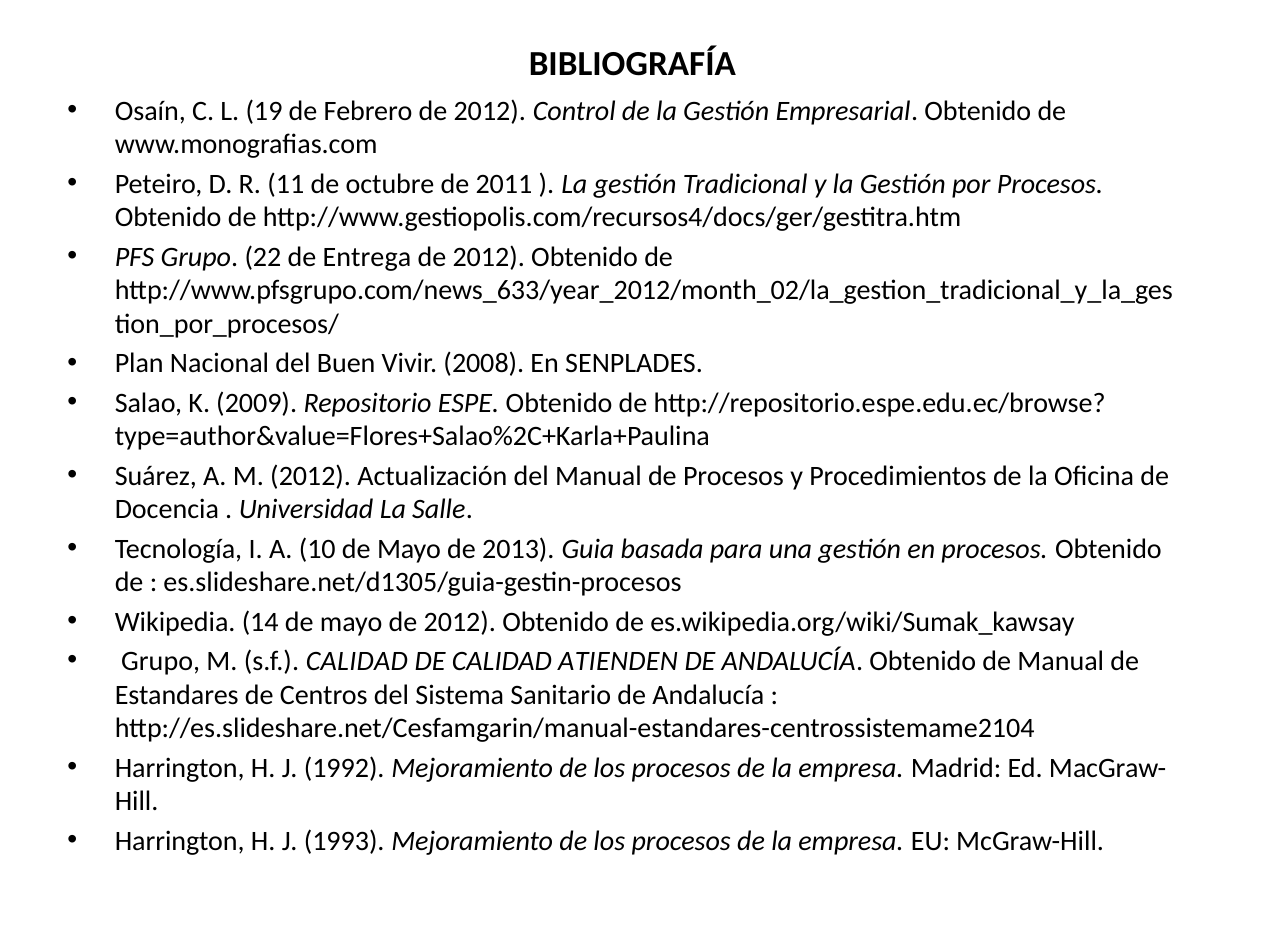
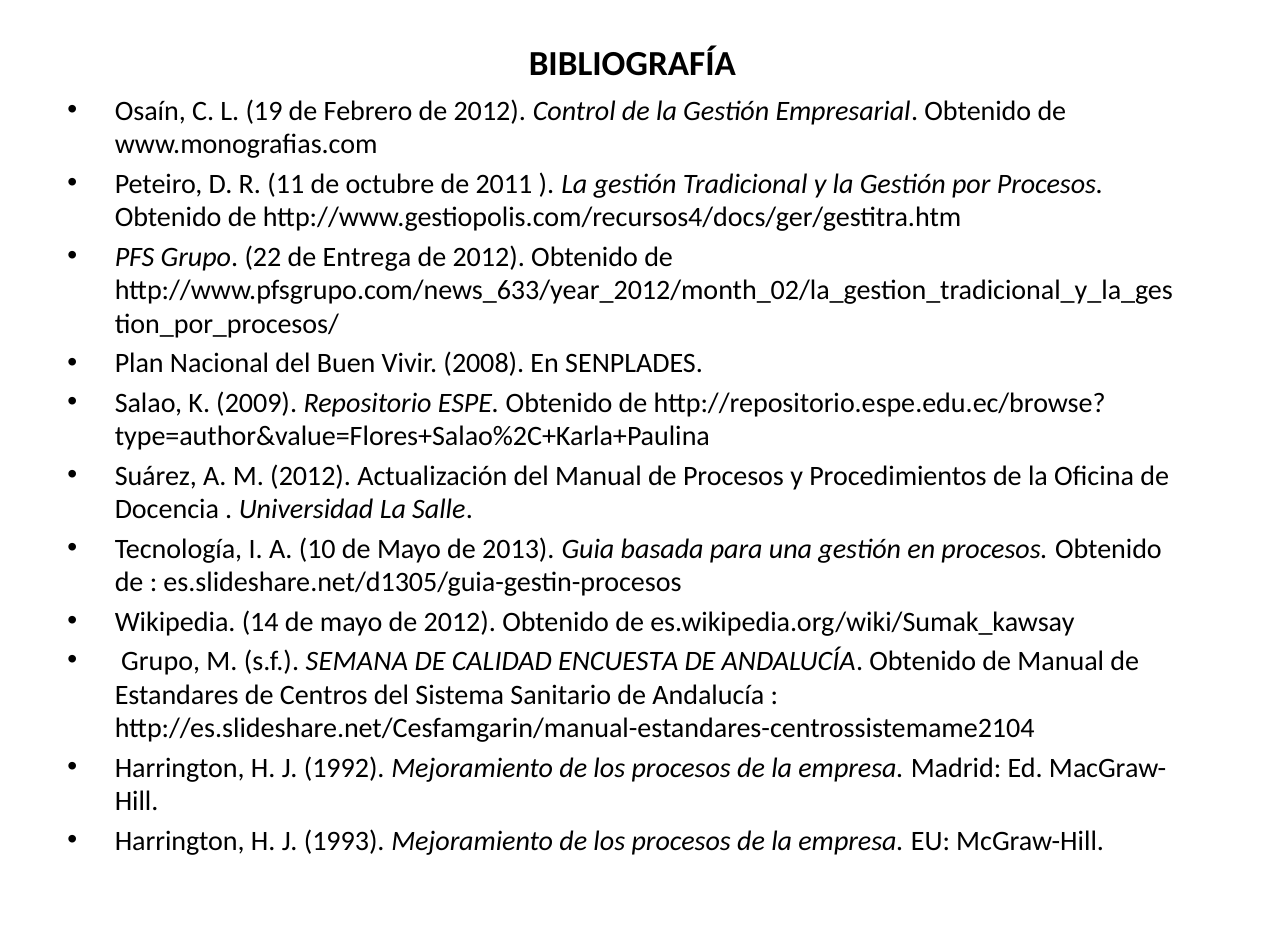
s.f CALIDAD: CALIDAD -> SEMANA
ATIENDEN: ATIENDEN -> ENCUESTA
